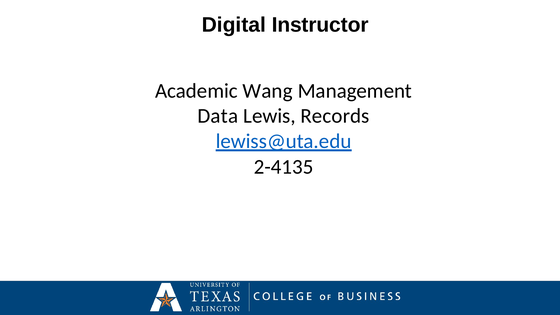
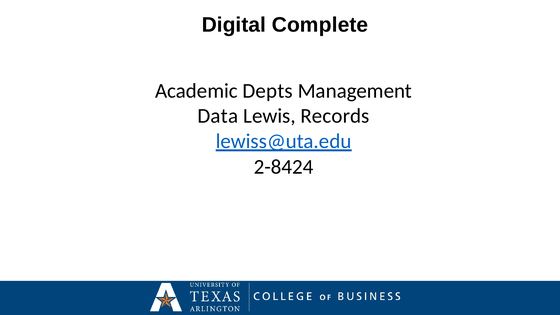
Instructor: Instructor -> Complete
Wang: Wang -> Depts
2-4135: 2-4135 -> 2-8424
